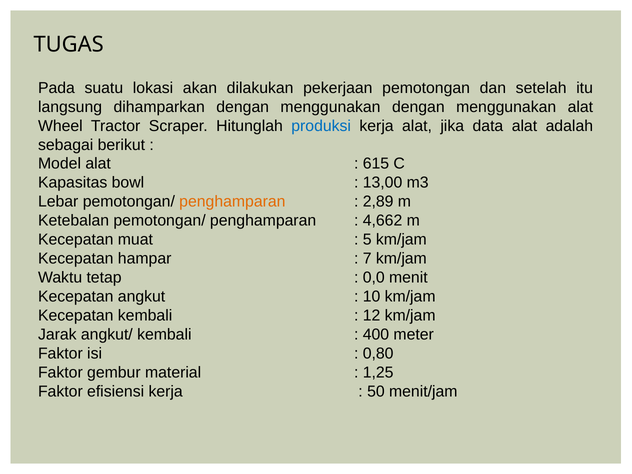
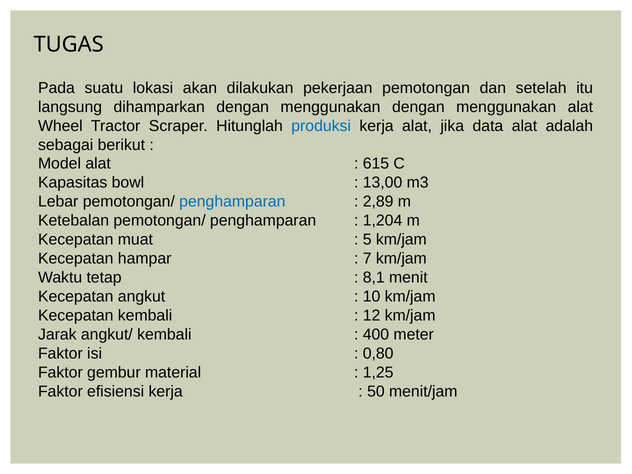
penghamparan at (232, 202) colour: orange -> blue
4,662: 4,662 -> 1,204
0,0: 0,0 -> 8,1
